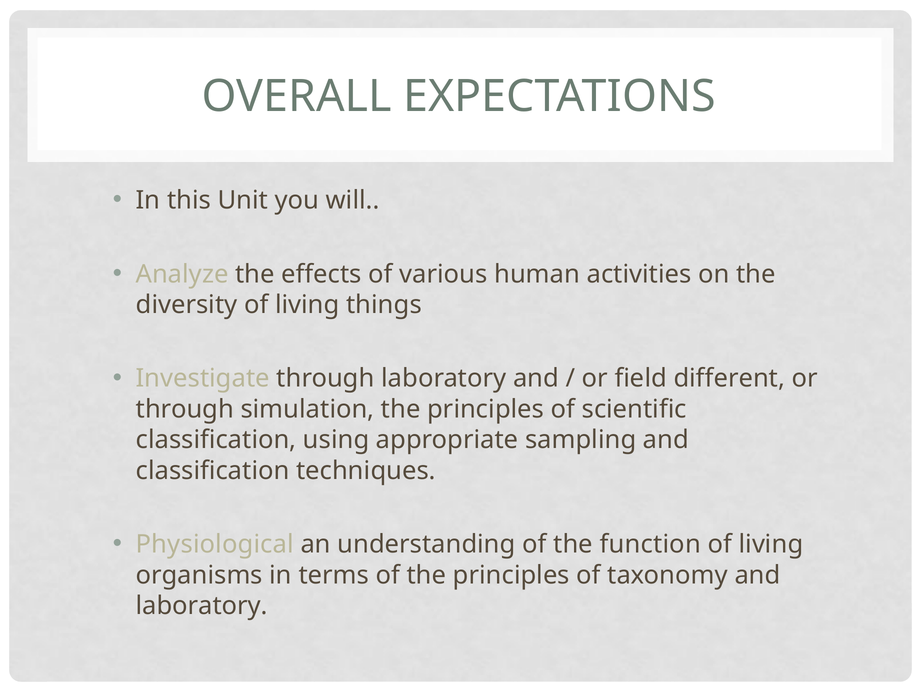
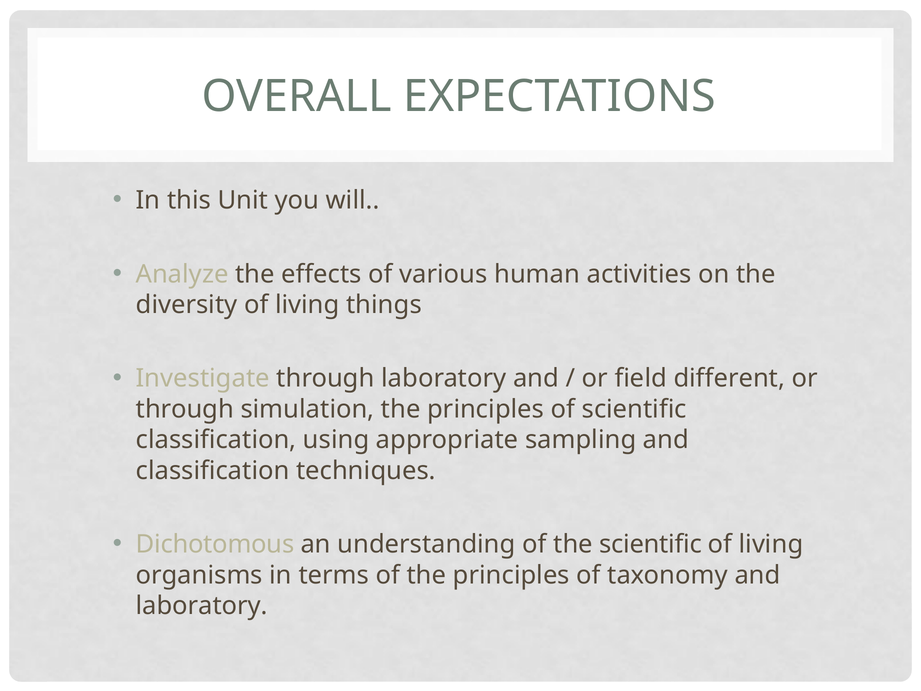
Physiological: Physiological -> Dichotomous
the function: function -> scientific
